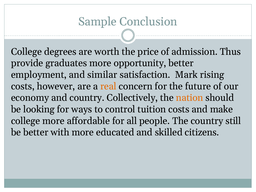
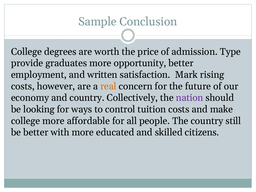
Thus: Thus -> Type
similar: similar -> written
nation colour: orange -> purple
